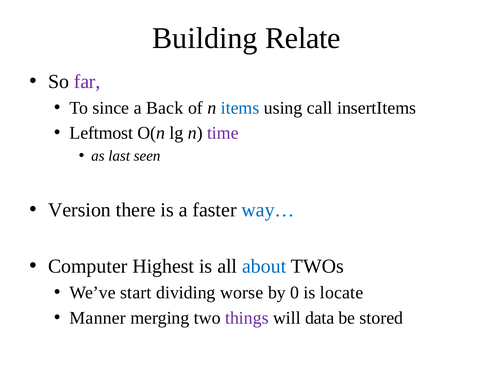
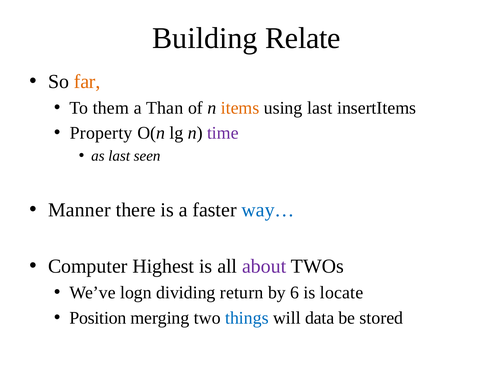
far colour: purple -> orange
since: since -> them
Back: Back -> Than
items colour: blue -> orange
using call: call -> last
Leftmost: Leftmost -> Property
Version: Version -> Manner
about colour: blue -> purple
start: start -> logn
worse: worse -> return
0: 0 -> 6
Manner: Manner -> Position
things colour: purple -> blue
